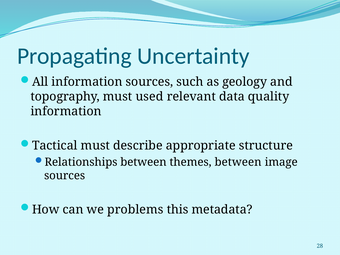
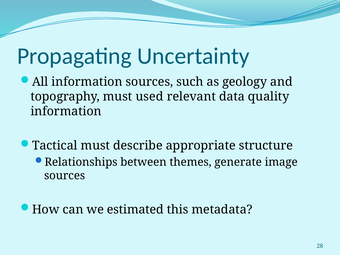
themes between: between -> generate
problems: problems -> estimated
